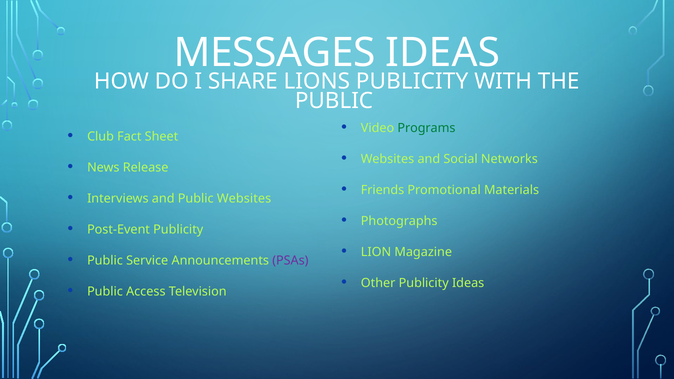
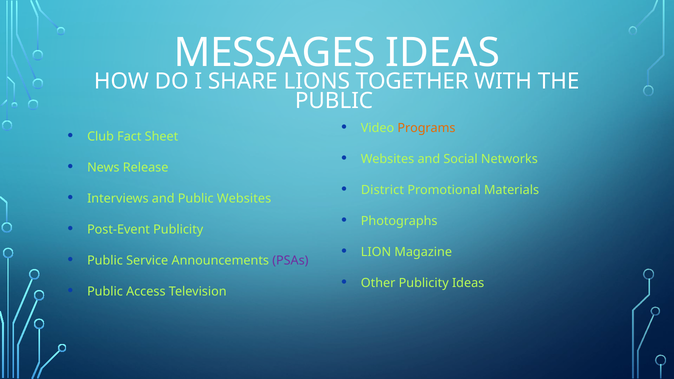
LIONS PUBLICITY: PUBLICITY -> TOGETHER
Programs colour: green -> orange
Friends: Friends -> District
